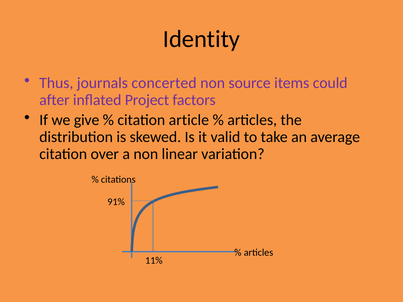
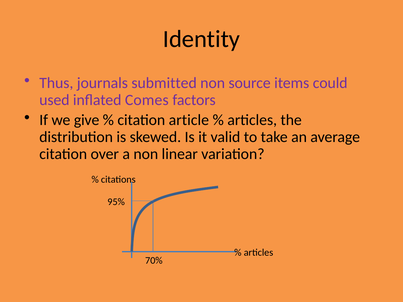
concerted: concerted -> submitted
after: after -> used
Project: Project -> Comes
91%: 91% -> 95%
11%: 11% -> 70%
